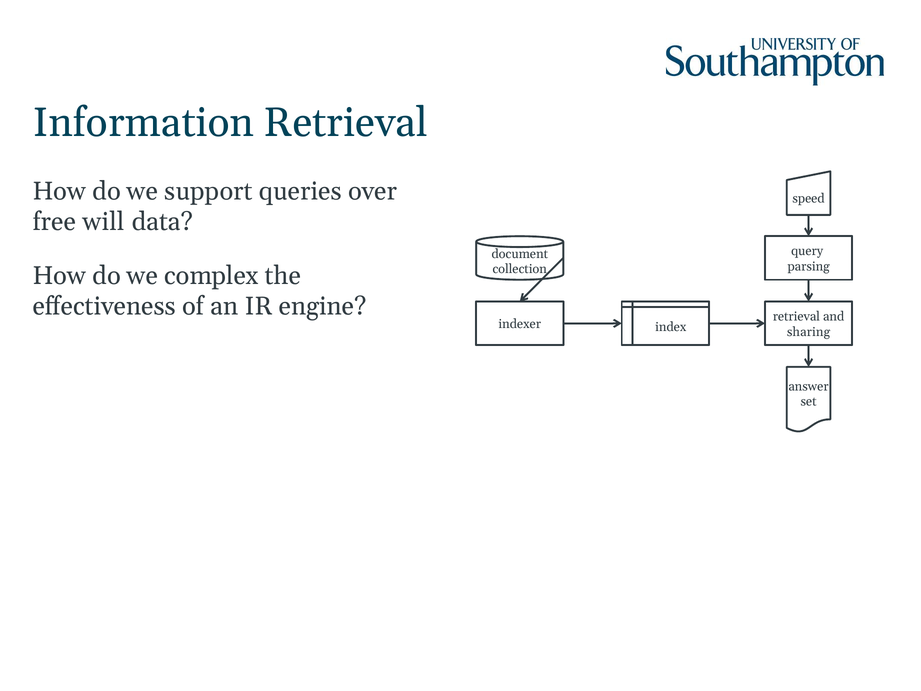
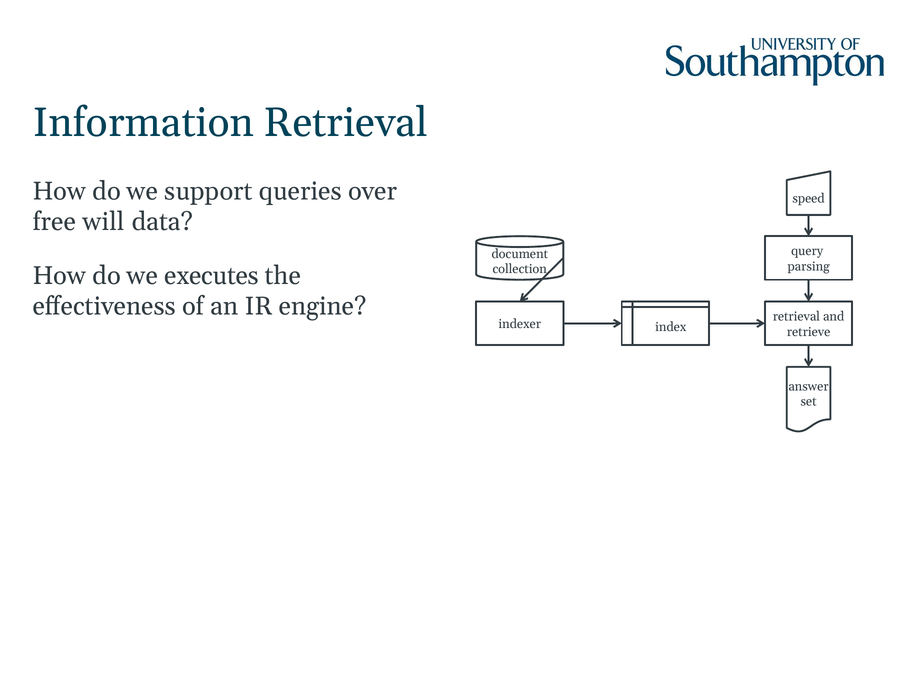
complex: complex -> executes
sharing: sharing -> retrieve
